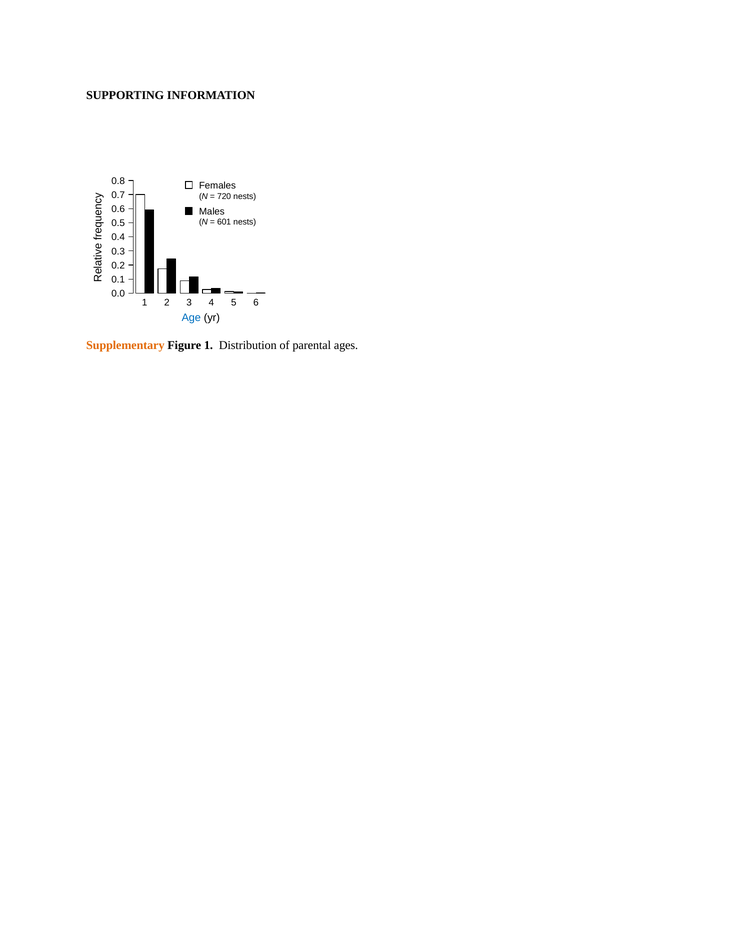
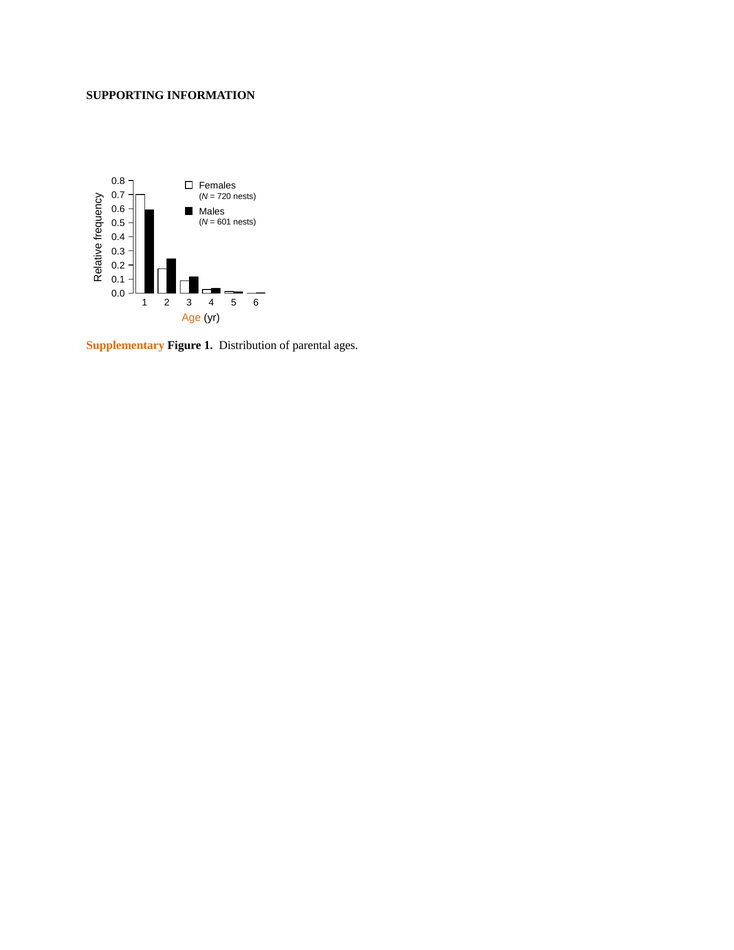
Age colour: blue -> orange
